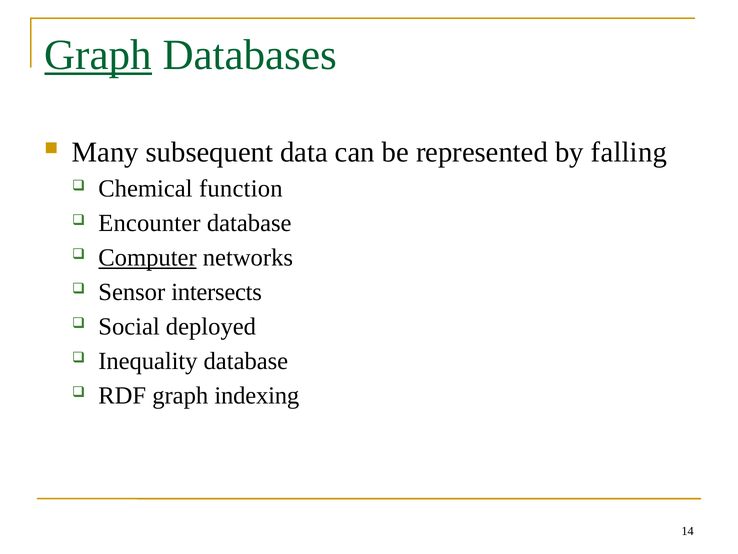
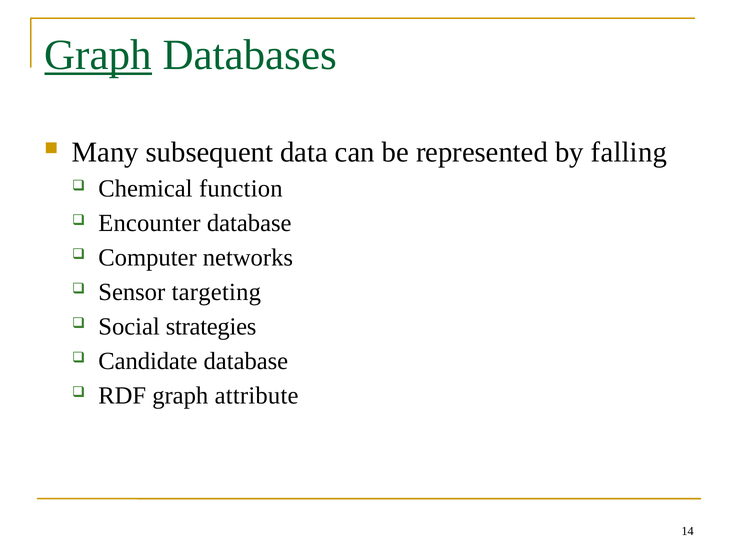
Computer underline: present -> none
intersects: intersects -> targeting
deployed: deployed -> strategies
Inequality: Inequality -> Candidate
indexing: indexing -> attribute
